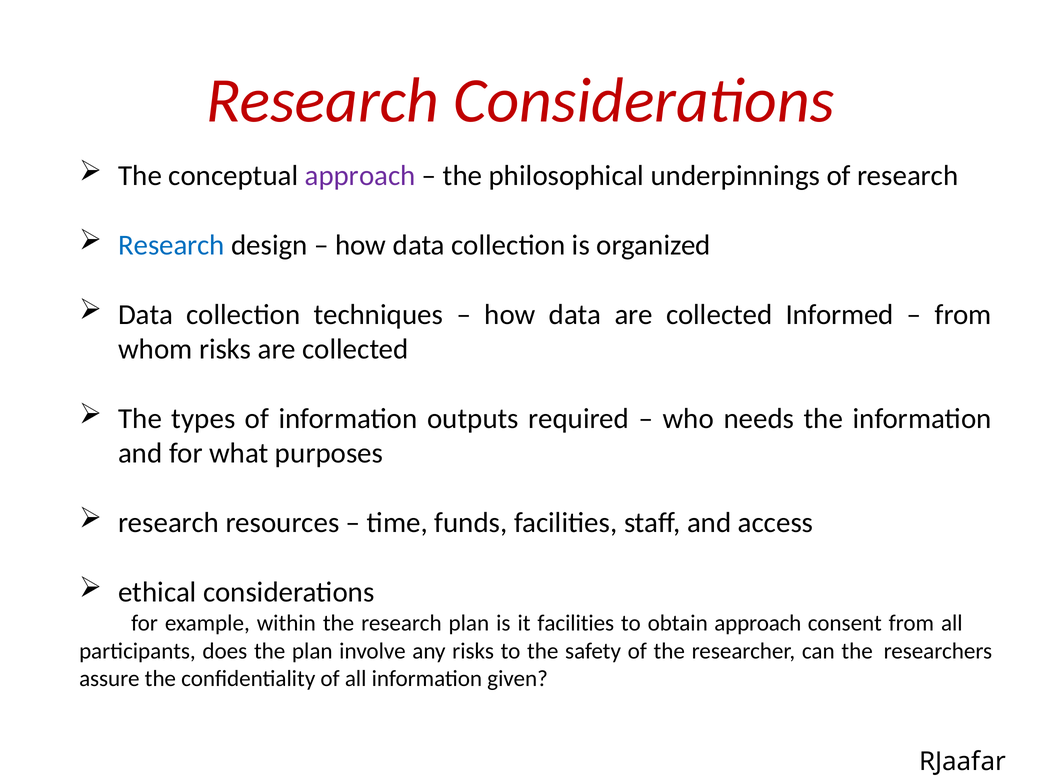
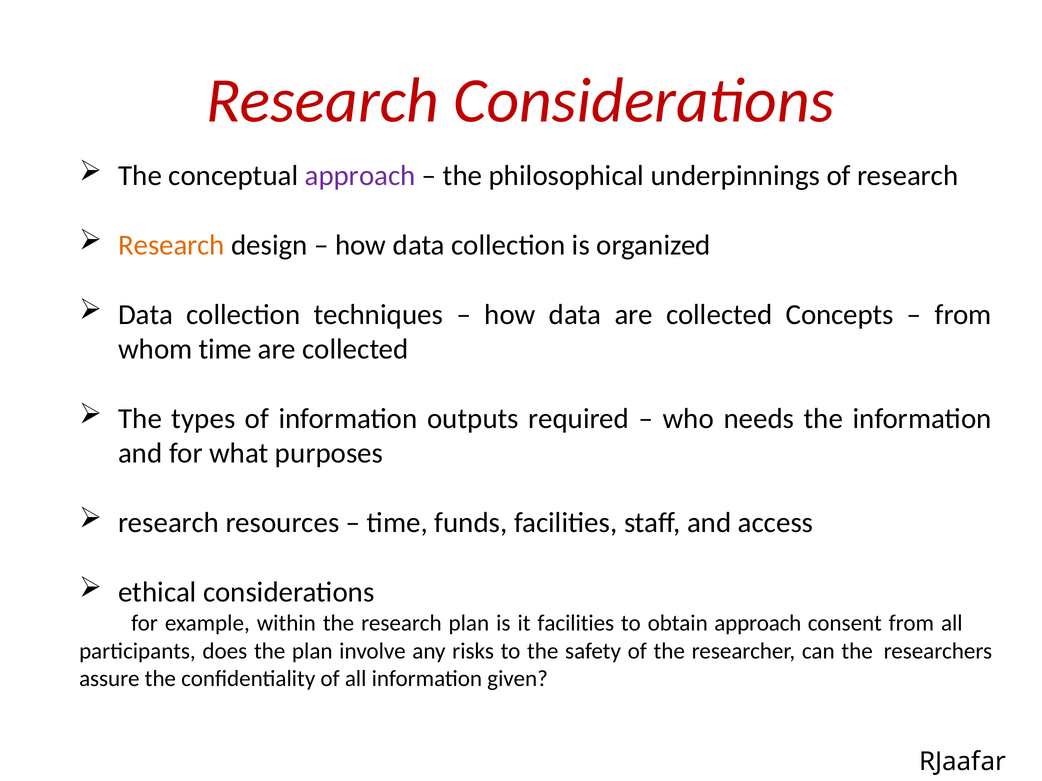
Research at (171, 245) colour: blue -> orange
Informed: Informed -> Concepts
whom risks: risks -> time
